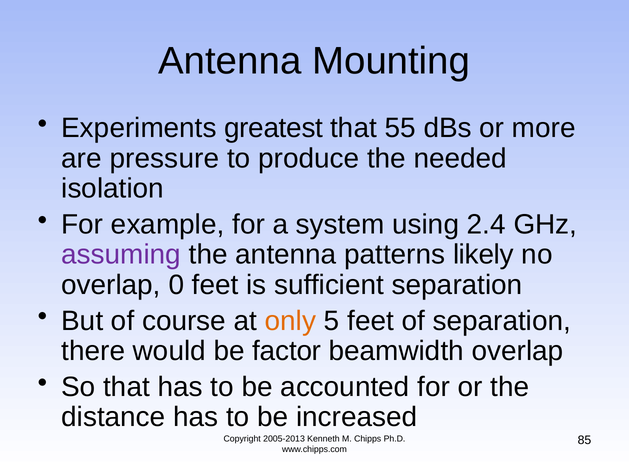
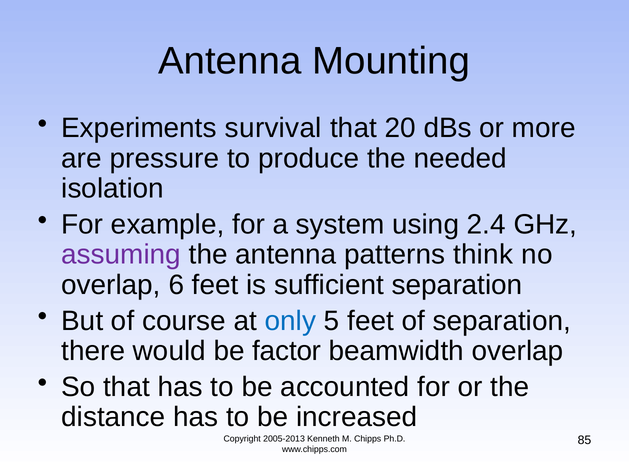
greatest: greatest -> survival
55: 55 -> 20
likely: likely -> think
0: 0 -> 6
only colour: orange -> blue
